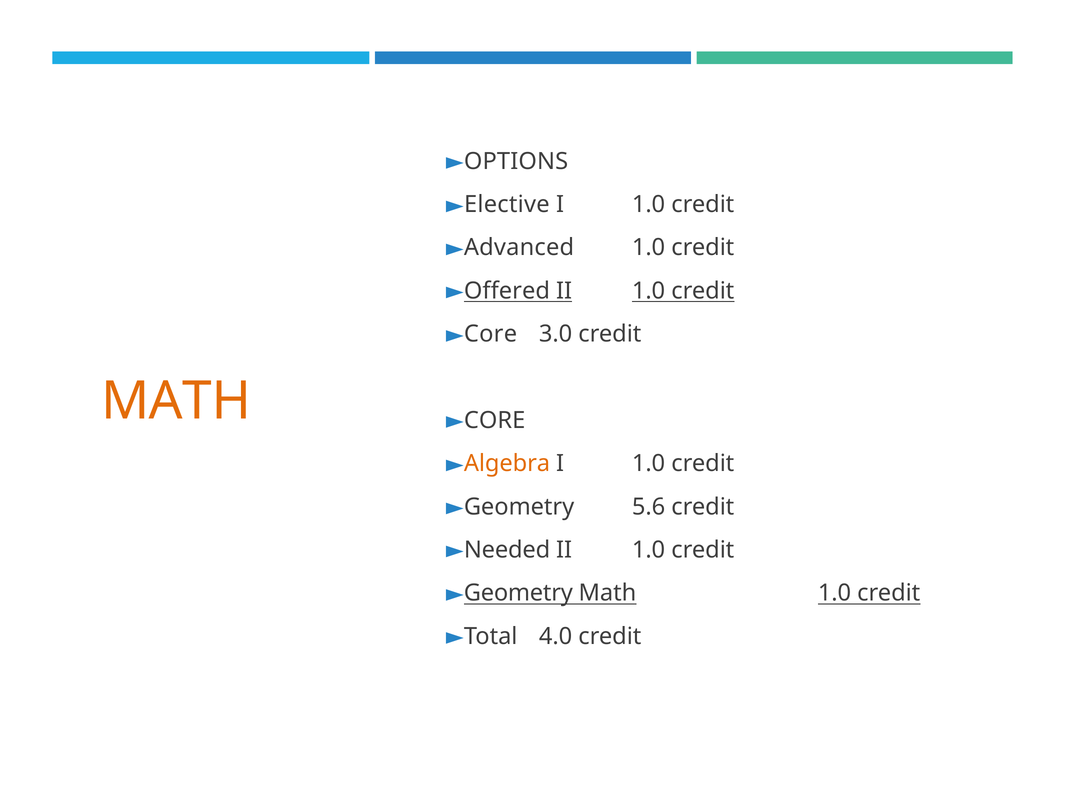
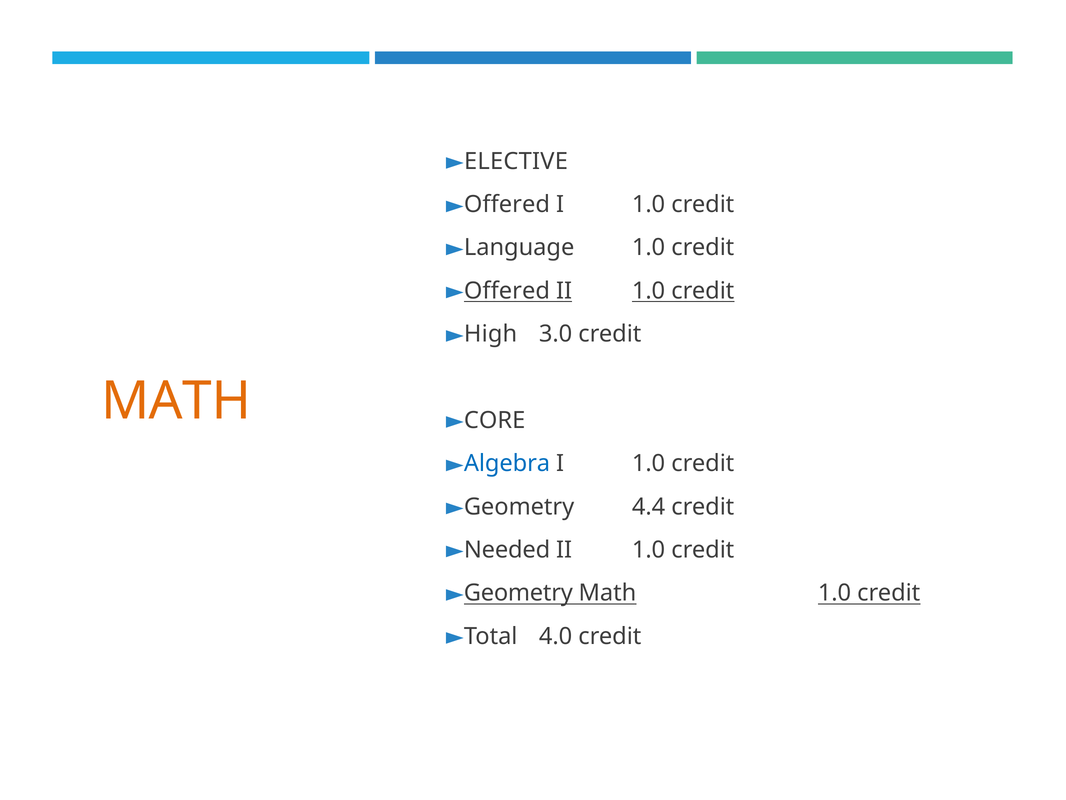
OPTIONS: OPTIONS -> ELECTIVE
Elective at (507, 204): Elective -> Offered
Advanced: Advanced -> Language
Core at (491, 334): Core -> High
Algebra colour: orange -> blue
5.6: 5.6 -> 4.4
